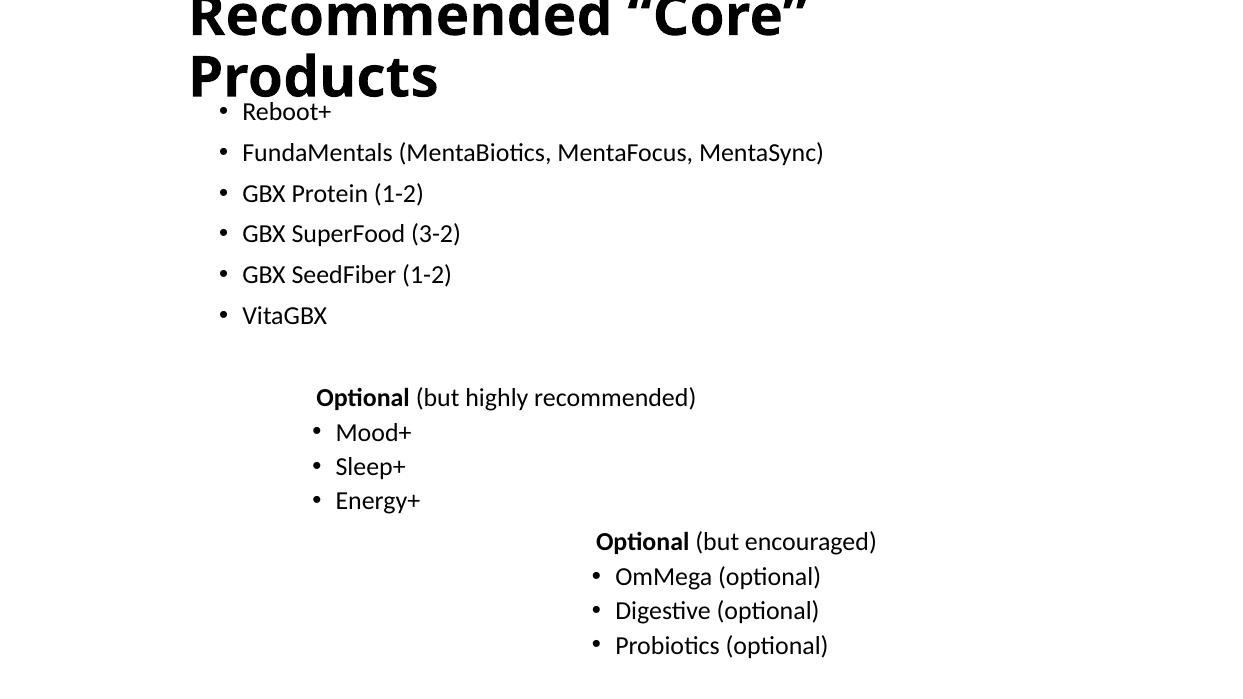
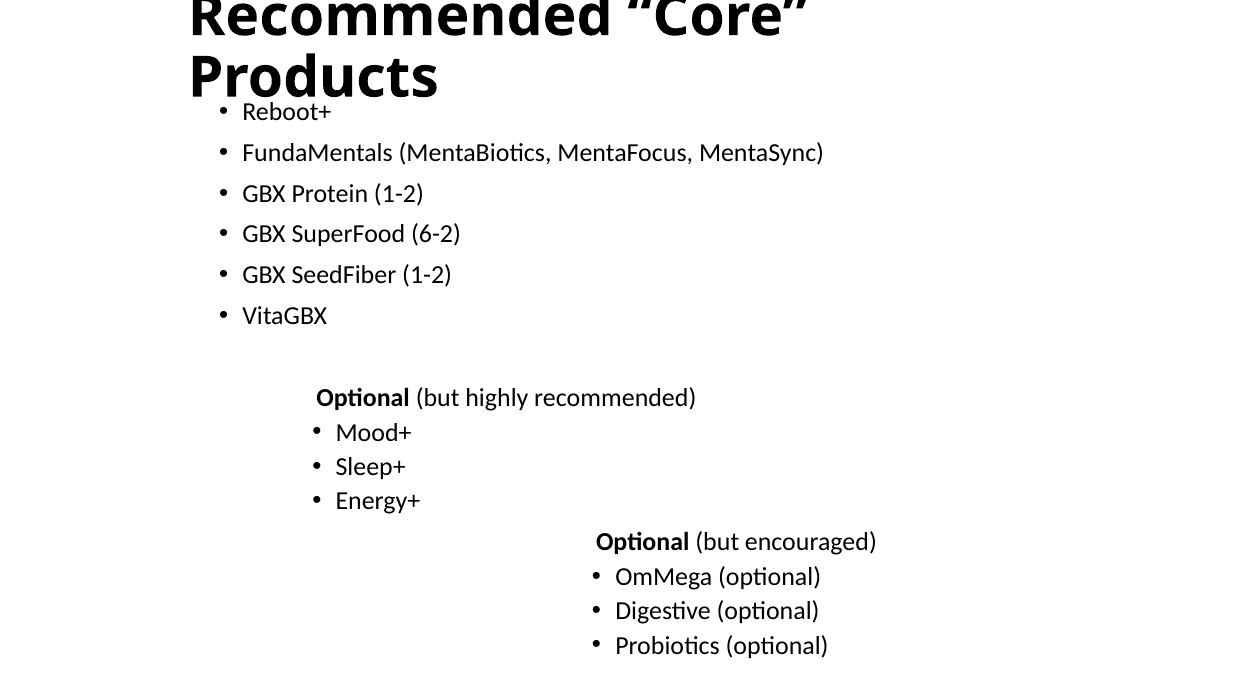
3-2: 3-2 -> 6-2
